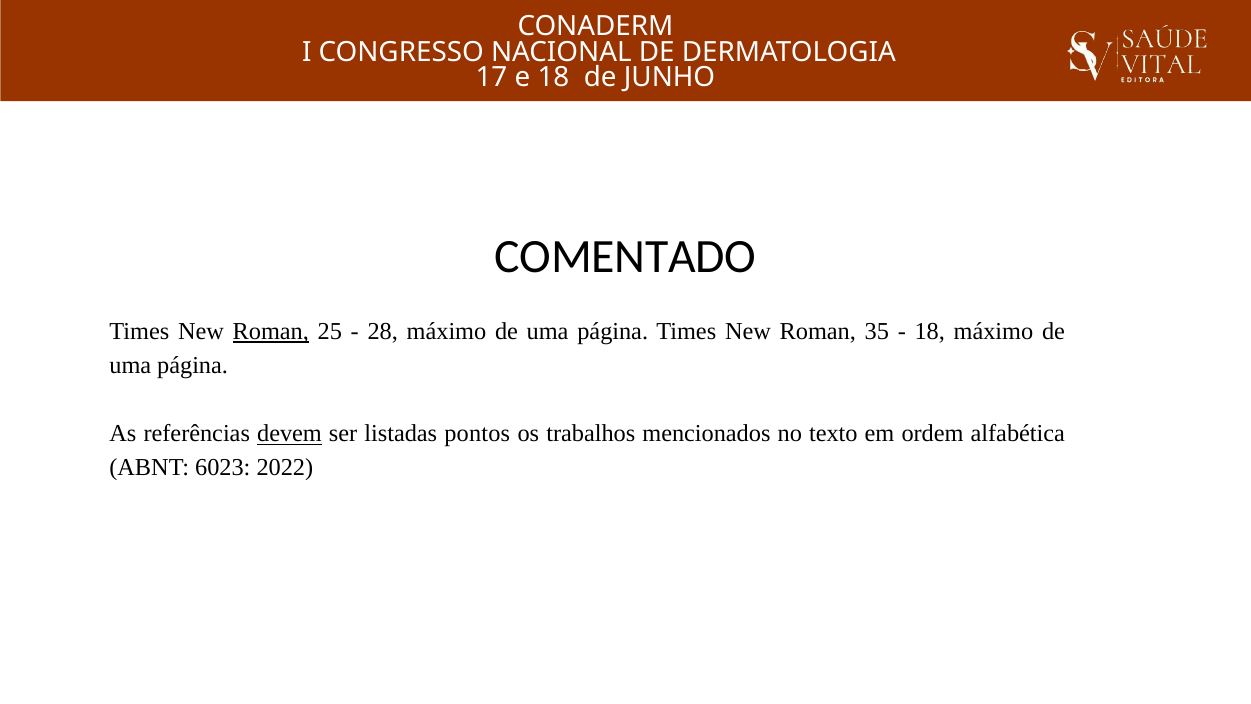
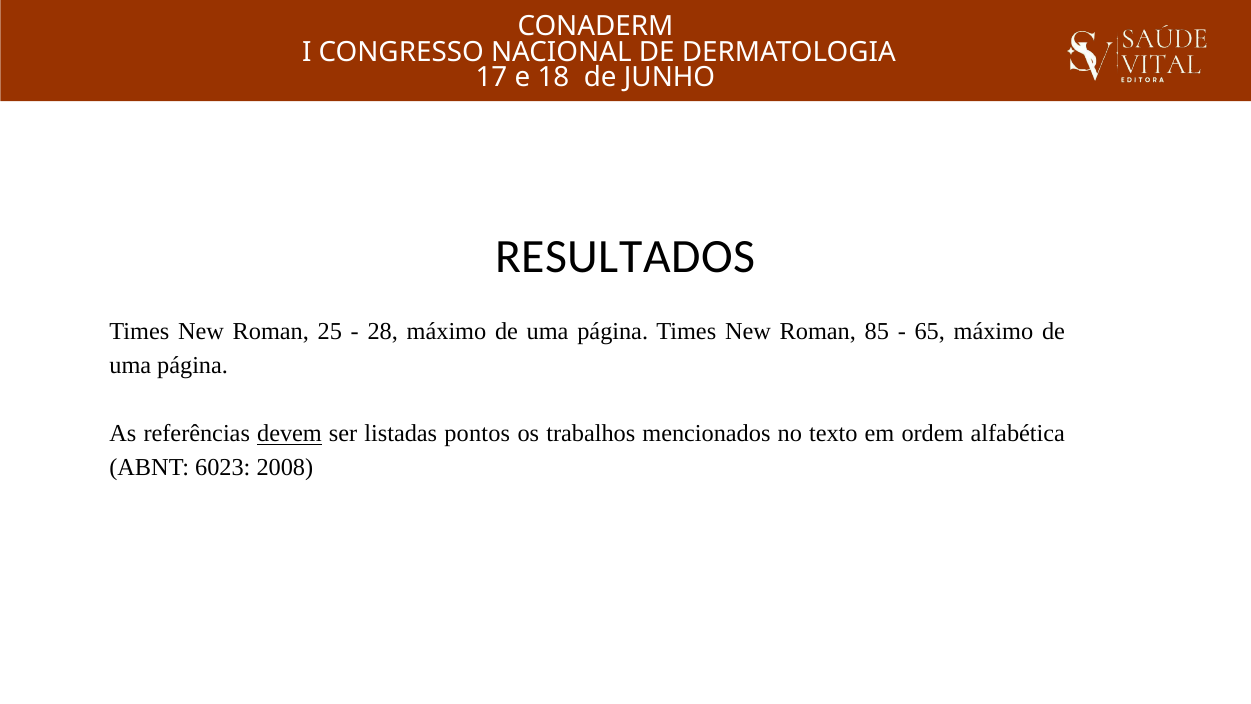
COMENTADO: COMENTADO -> RESULTADOS
Roman at (271, 331) underline: present -> none
35: 35 -> 85
18 at (930, 331): 18 -> 65
2022: 2022 -> 2008
